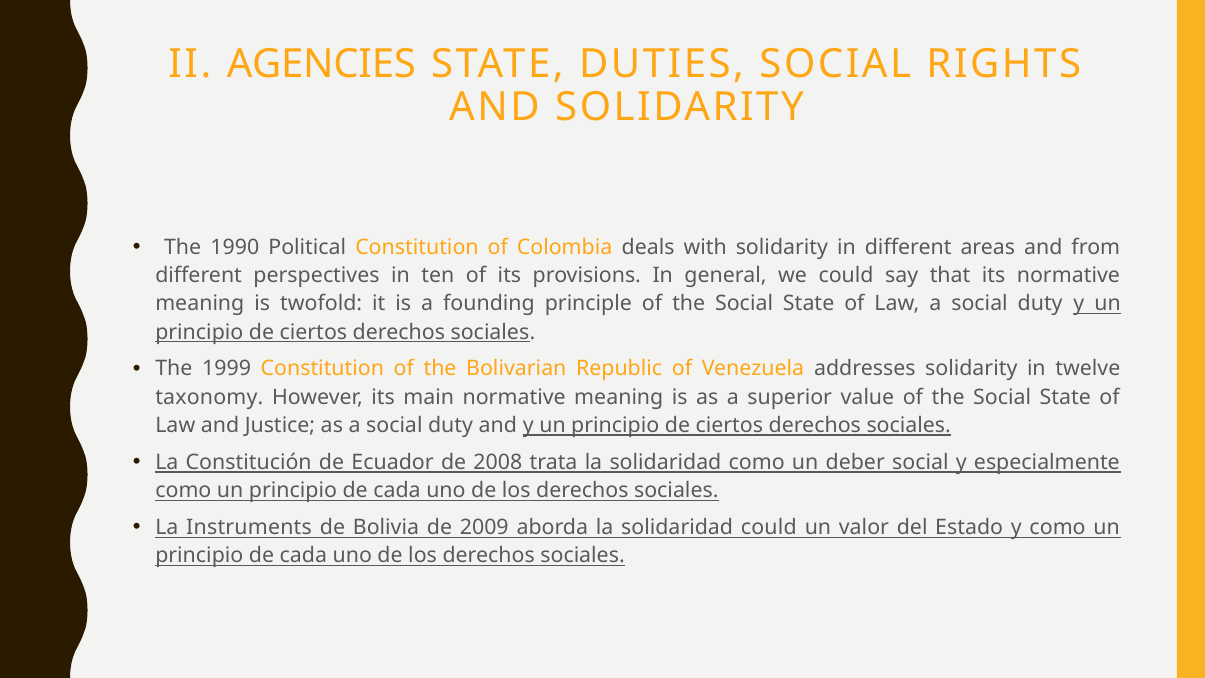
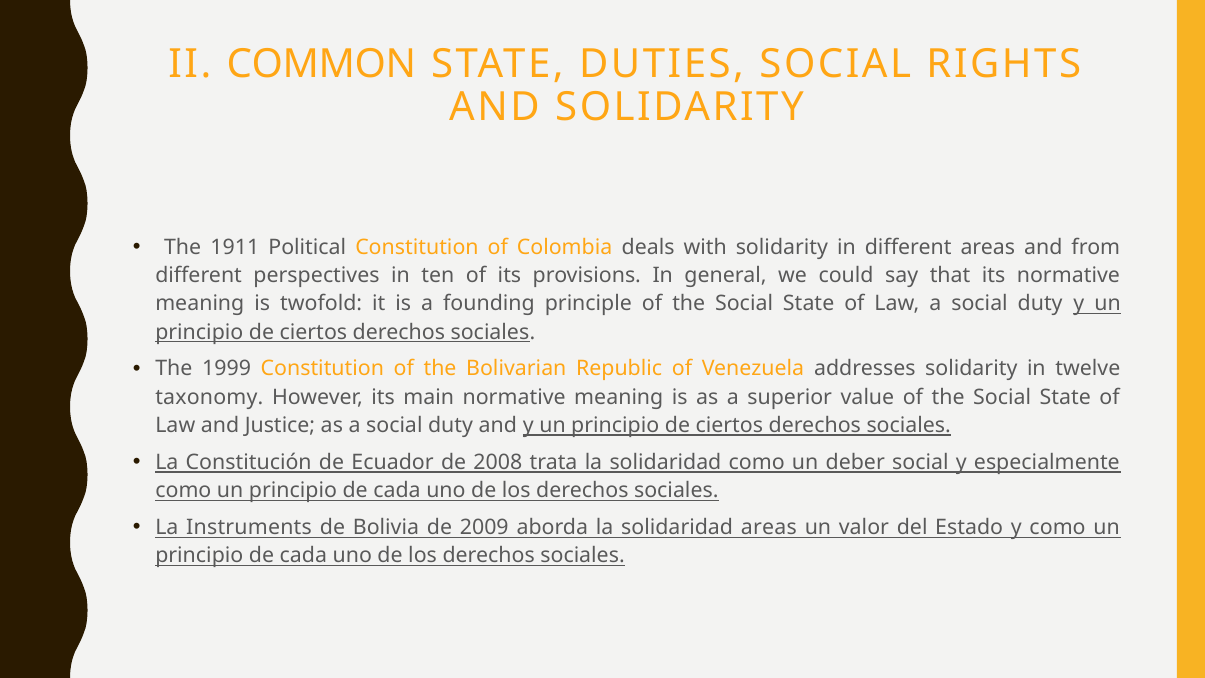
AGENCIES: AGENCIES -> COMMON
1990: 1990 -> 1911
solidaridad could: could -> areas
